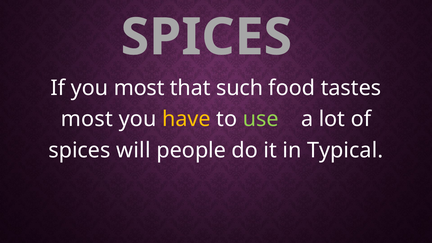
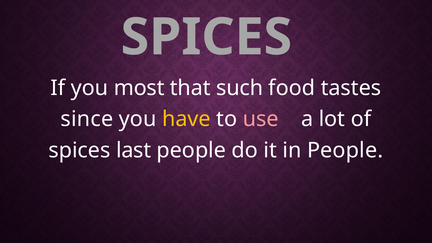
most at (87, 119): most -> since
use colour: light green -> pink
will: will -> last
in Typical: Typical -> People
